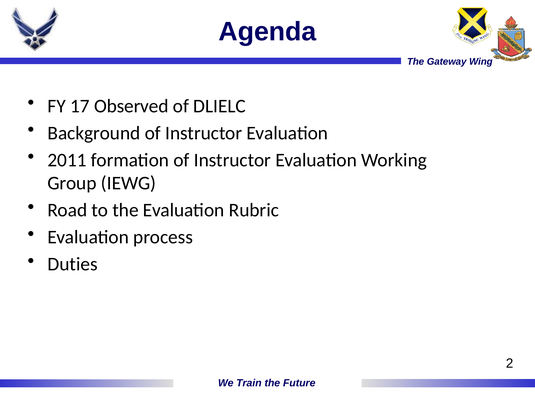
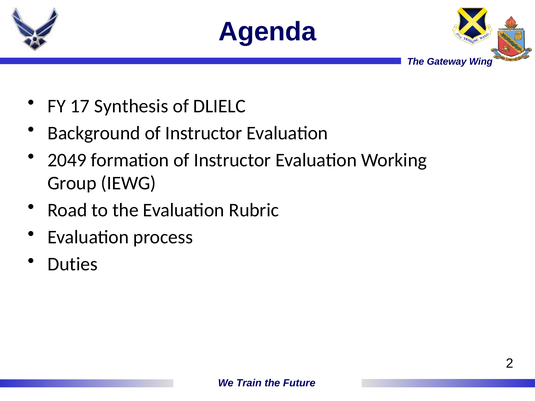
Observed: Observed -> Synthesis
2011: 2011 -> 2049
